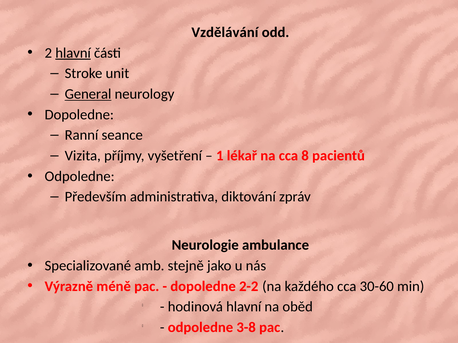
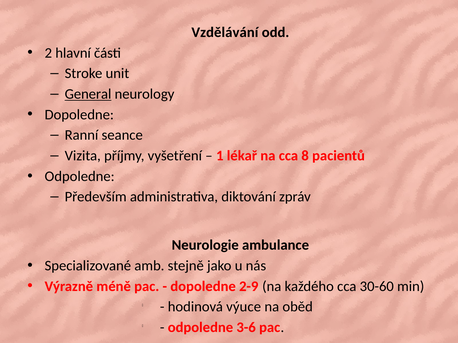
hlavní at (73, 53) underline: present -> none
2-2: 2-2 -> 2-9
hodinová hlavní: hlavní -> výuce
3-8: 3-8 -> 3-6
